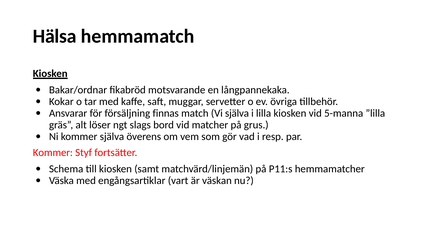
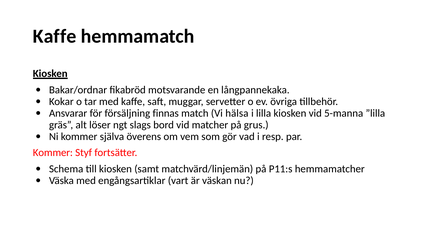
Hälsa at (55, 36): Hälsa -> Kaffe
Vi själva: själva -> hälsa
